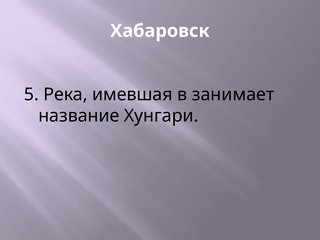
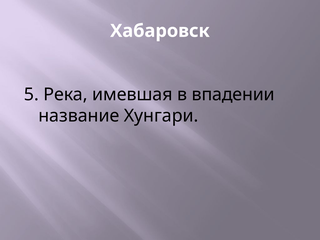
занимает: занимает -> впадении
